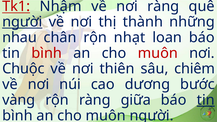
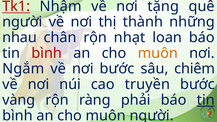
nơi ràng: ràng -> tặng
người at (22, 22) underline: present -> none
muôn at (158, 53) colour: red -> orange
Chuộc: Chuộc -> Ngắm
nơi thiên: thiên -> bước
dương: dương -> truyền
giữa: giữa -> phải
